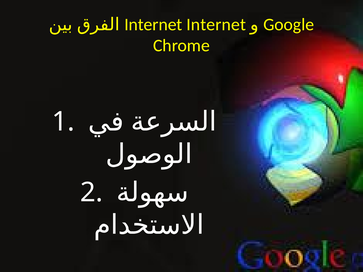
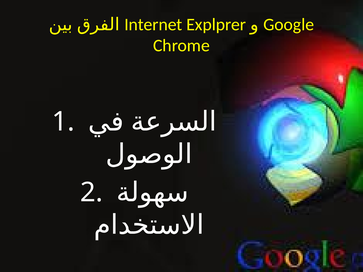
Internet Internet: Internet -> Explprer
